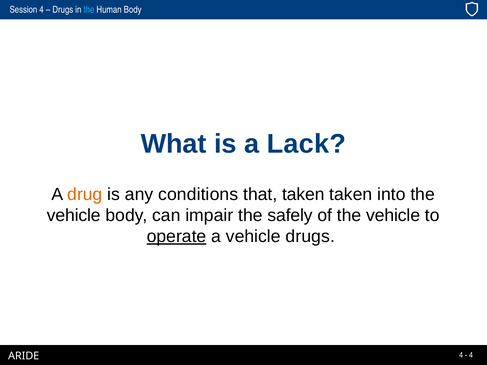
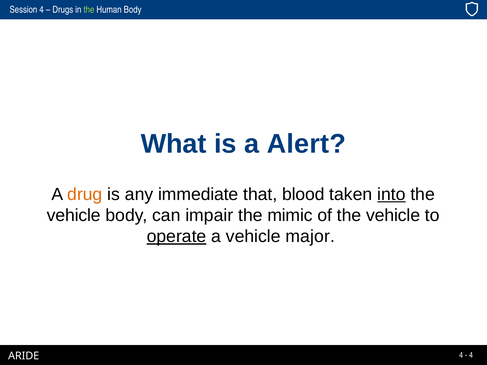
the at (89, 10) colour: light blue -> light green
Lack: Lack -> Alert
conditions: conditions -> immediate
that taken: taken -> blood
into underline: none -> present
safely: safely -> mimic
vehicle drugs: drugs -> major
